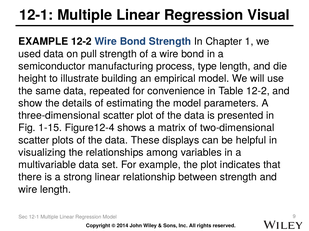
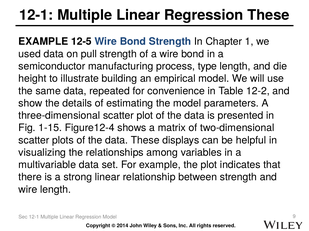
Regression Visual: Visual -> These
EXAMPLE 12-2: 12-2 -> 12-5
